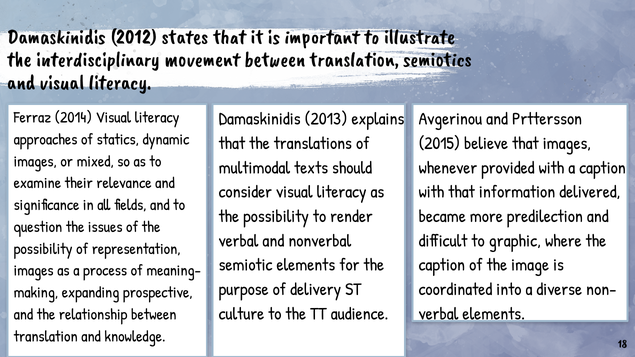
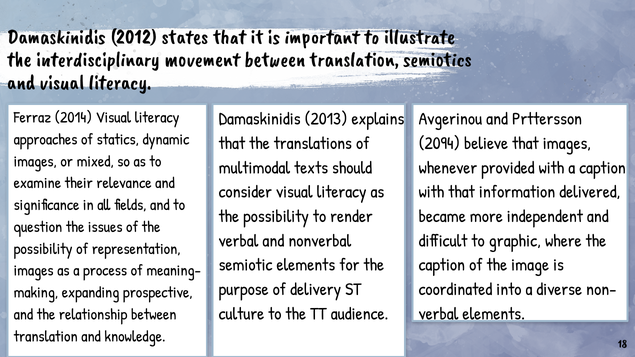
2015: 2015 -> 2094
predilection: predilection -> independent
